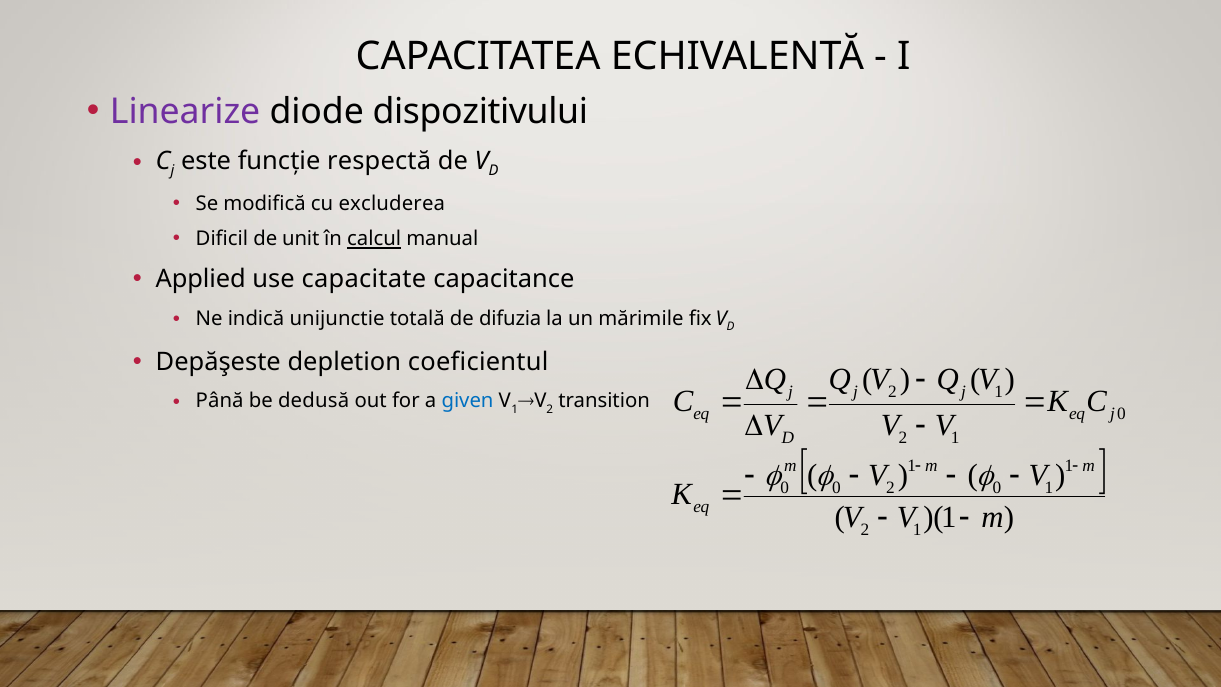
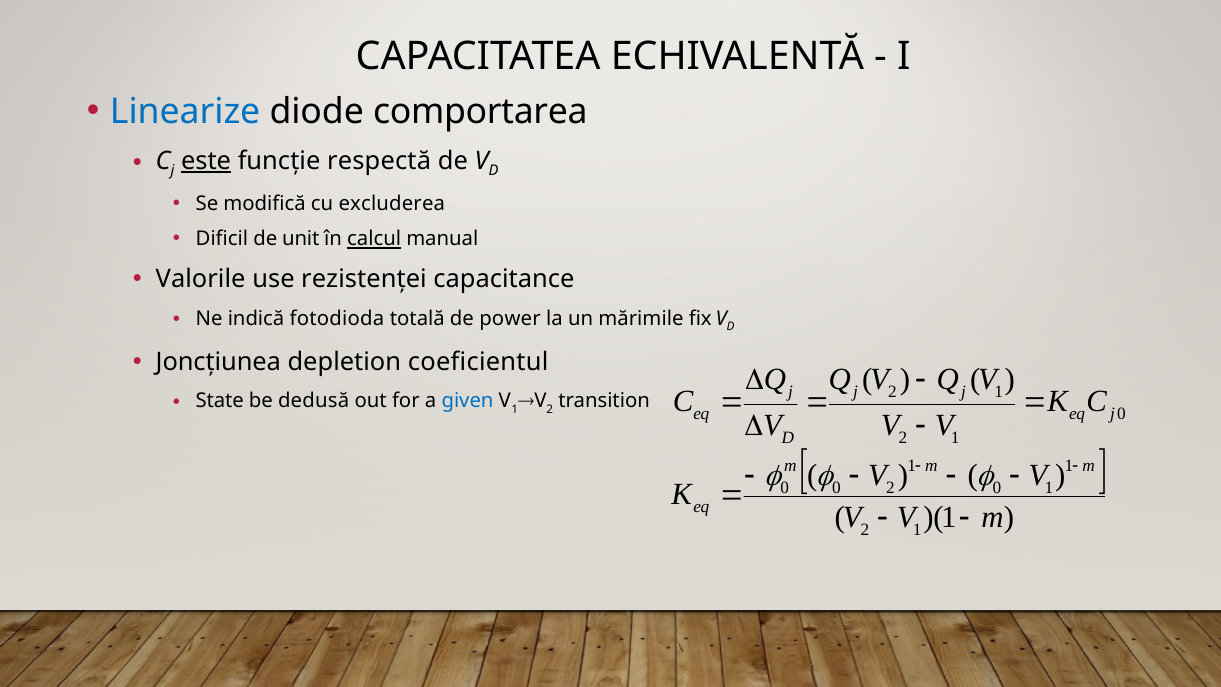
Linearize colour: purple -> blue
dispozitivului: dispozitivului -> comportarea
este underline: none -> present
Applied: Applied -> Valorile
capacitate: capacitate -> rezistenței
unijunctie: unijunctie -> fotodioda
difuzia: difuzia -> power
Depăşeste: Depăşeste -> Joncțiunea
Până: Până -> State
